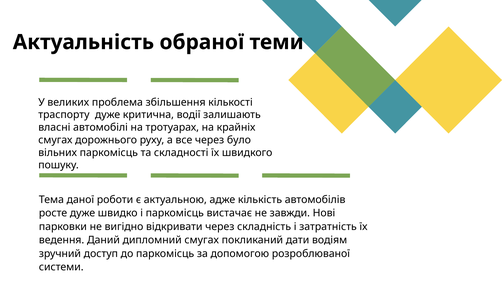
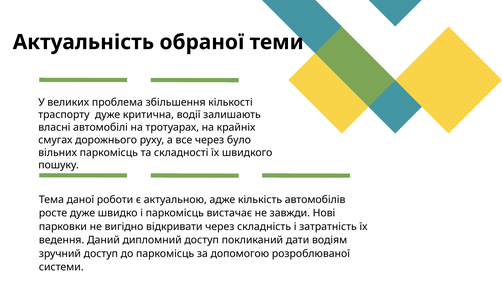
дипломний смугах: смугах -> доступ
